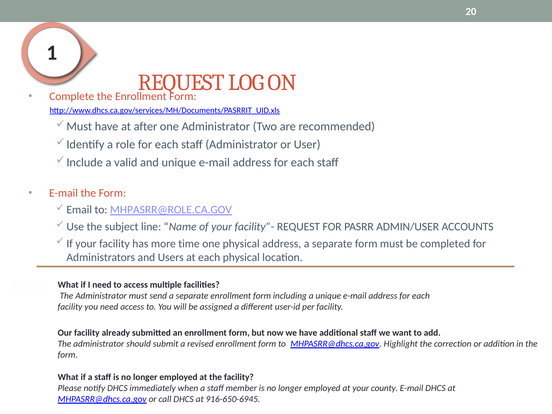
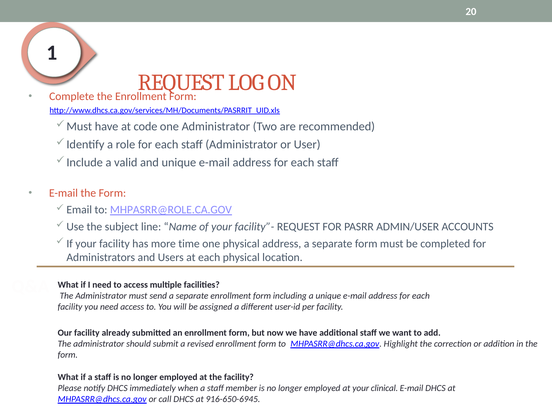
after: after -> code
county: county -> clinical
